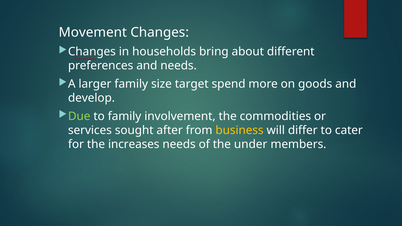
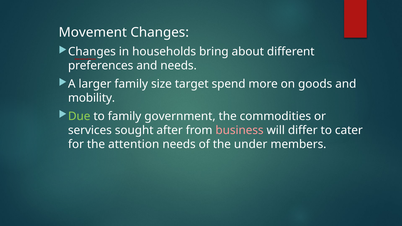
develop: develop -> mobility
involvement: involvement -> government
business colour: yellow -> pink
increases: increases -> attention
